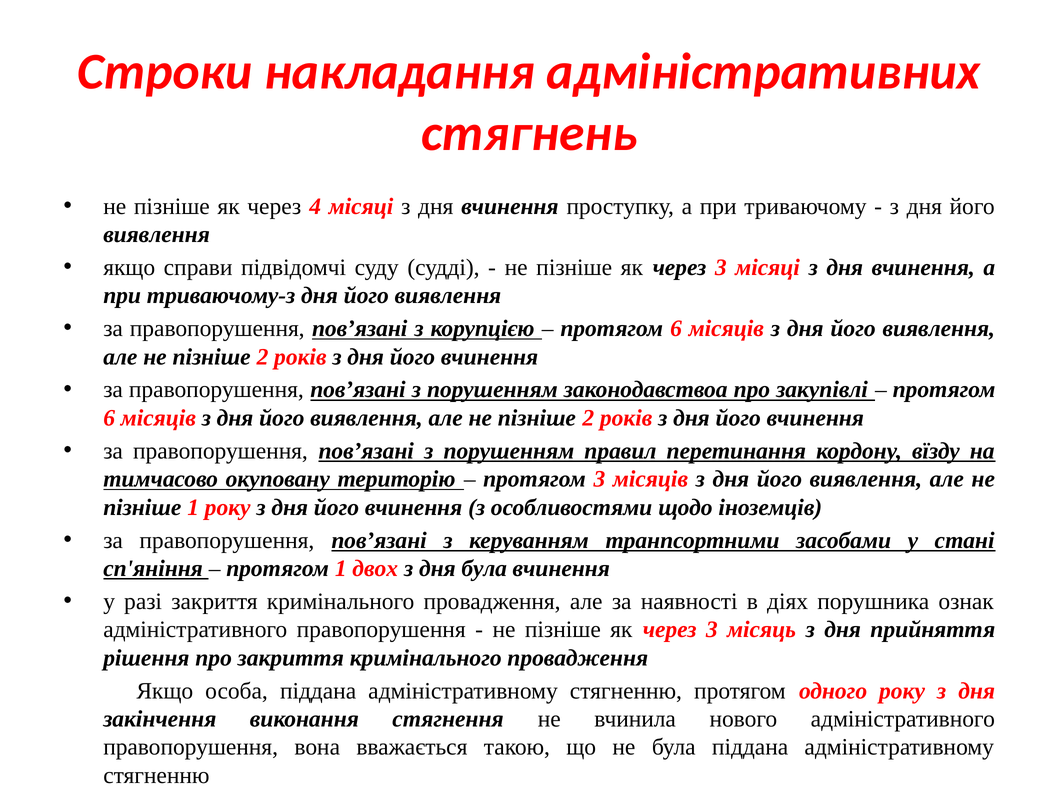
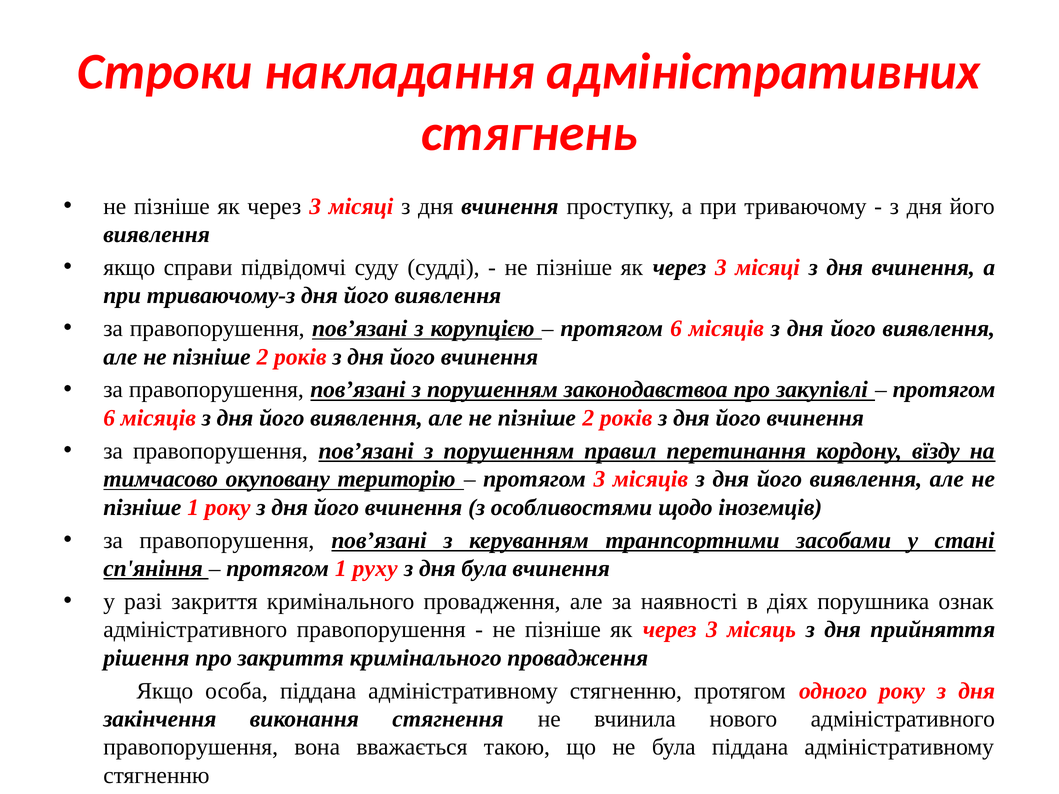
4 at (315, 206): 4 -> 3
двох: двох -> руху
